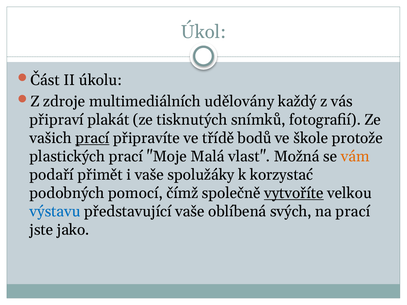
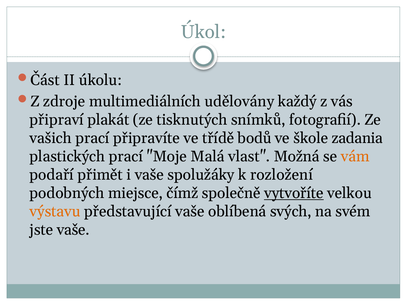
prací at (92, 138) underline: present -> none
protože: protože -> zadania
korzystać: korzystać -> rozložení
pomocí: pomocí -> miejsce
výstavu colour: blue -> orange
na prací: prací -> svém
jste jako: jako -> vaše
